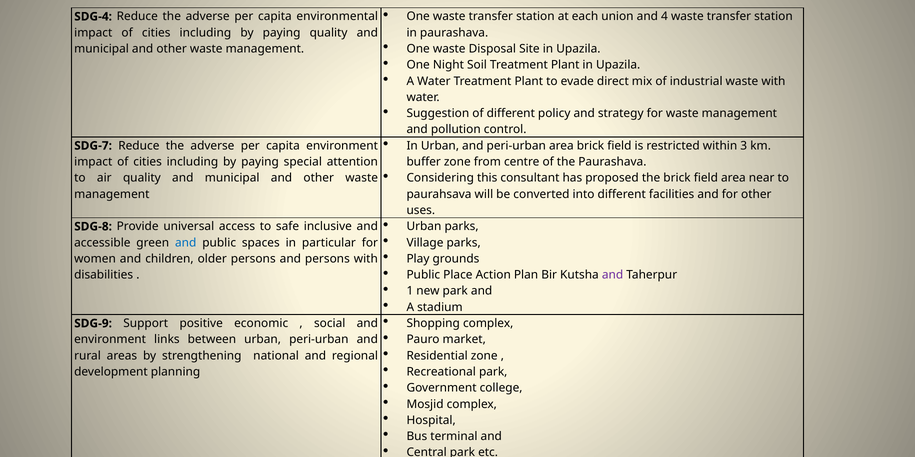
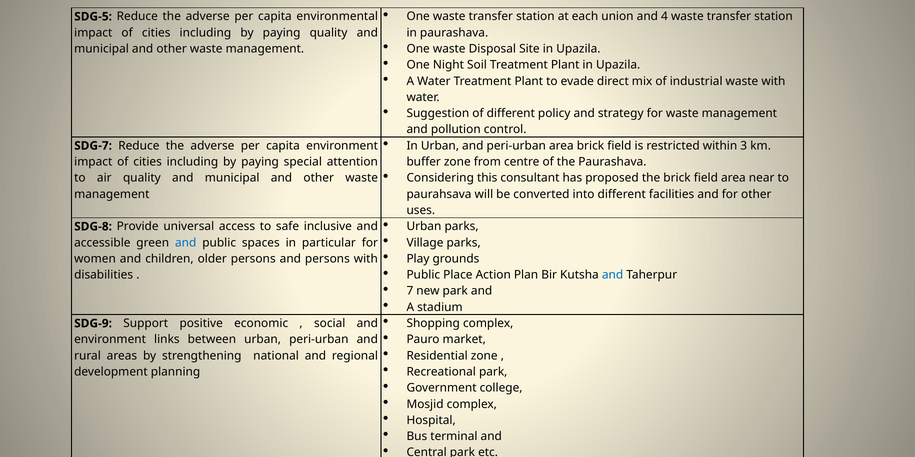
SDG-4: SDG-4 -> SDG-5
and at (613, 275) colour: purple -> blue
1: 1 -> 7
